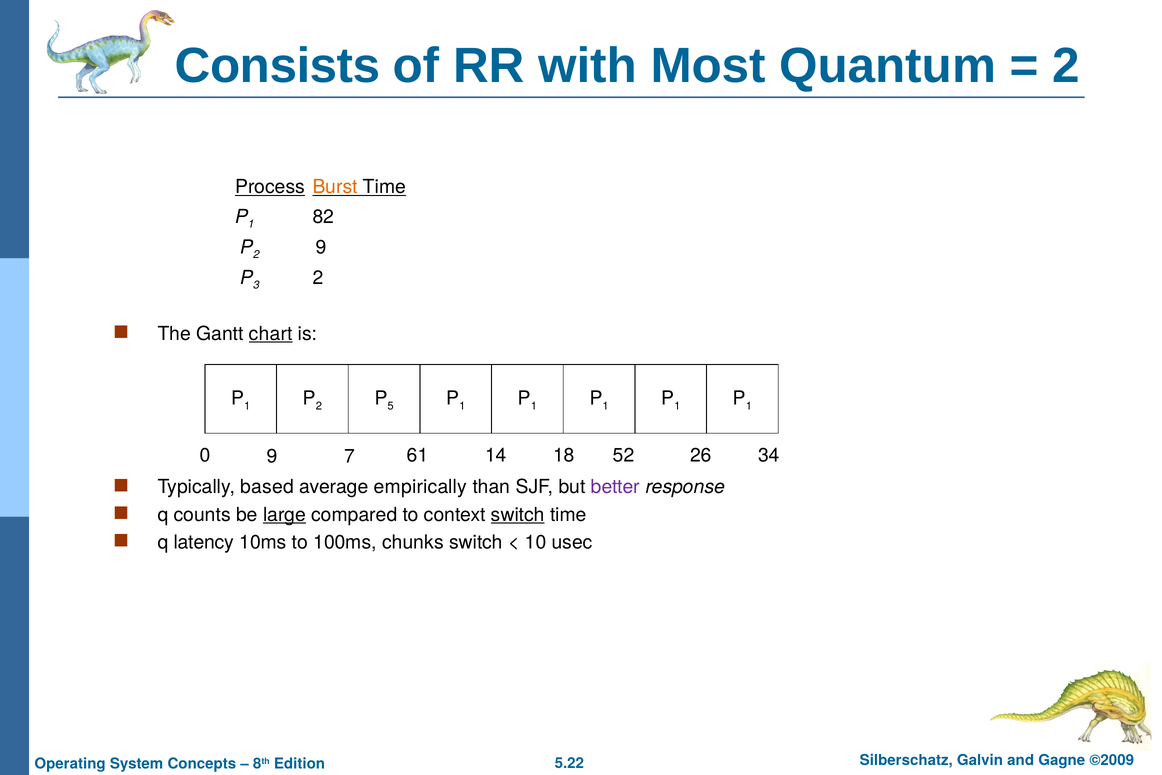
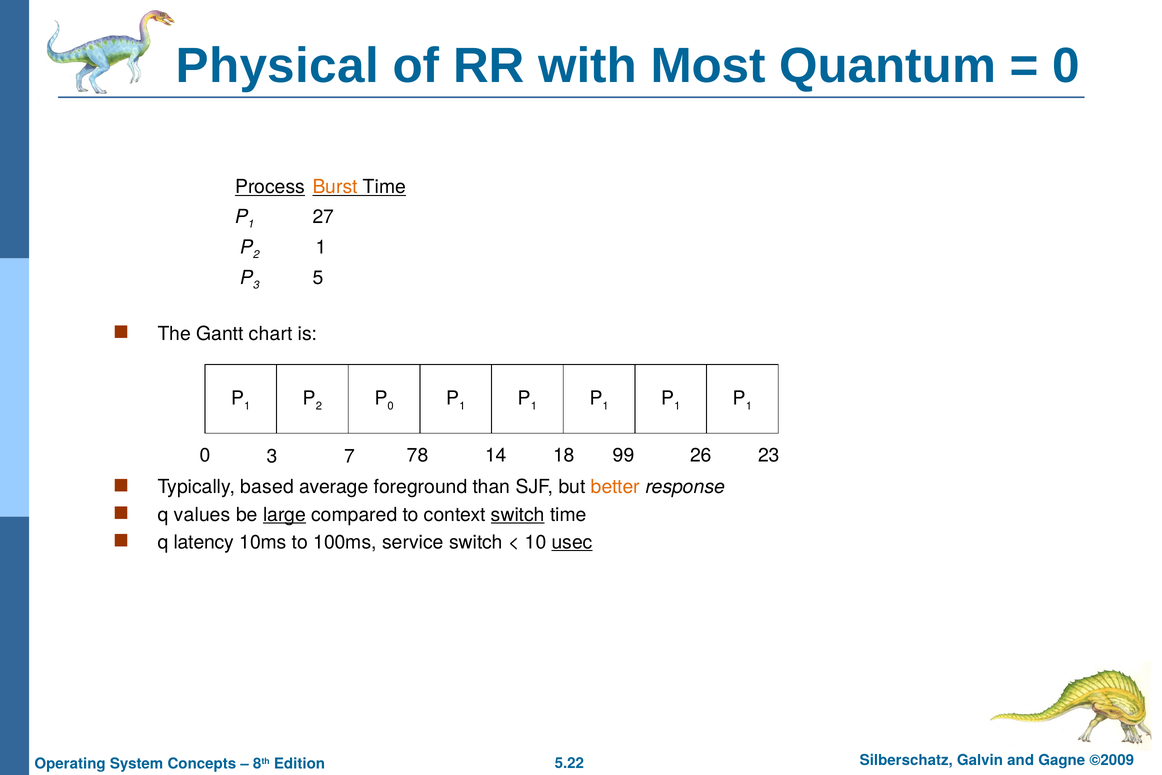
Consists: Consists -> Physical
2 at (1066, 66): 2 -> 0
82: 82 -> 27
9 at (321, 247): 9 -> 1
3 2: 2 -> 5
chart underline: present -> none
5 at (391, 406): 5 -> 0
0 9: 9 -> 3
61: 61 -> 78
52: 52 -> 99
34: 34 -> 23
empirically: empirically -> foreground
better colour: purple -> orange
counts: counts -> values
chunks: chunks -> service
usec underline: none -> present
